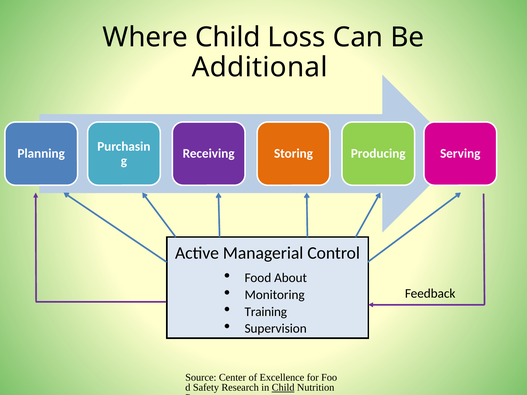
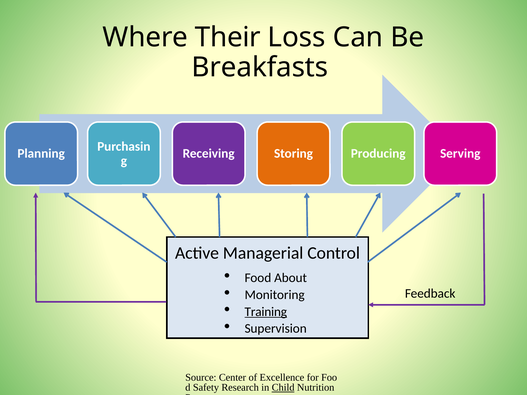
Where Child: Child -> Their
Additional: Additional -> Breakfasts
Training underline: none -> present
